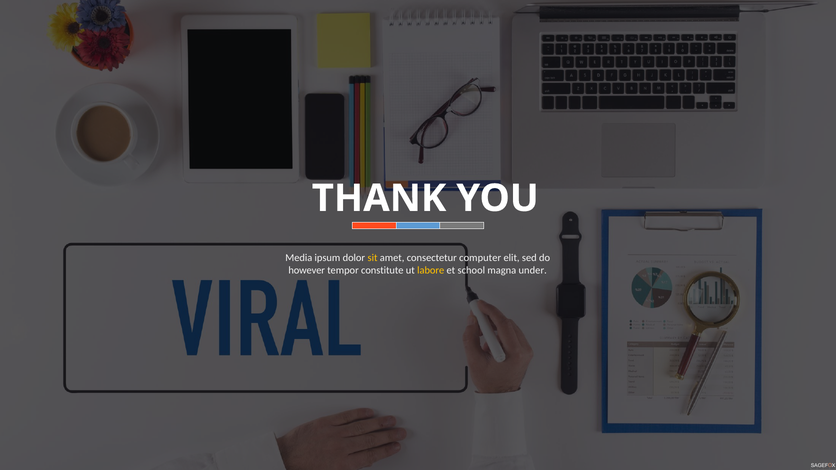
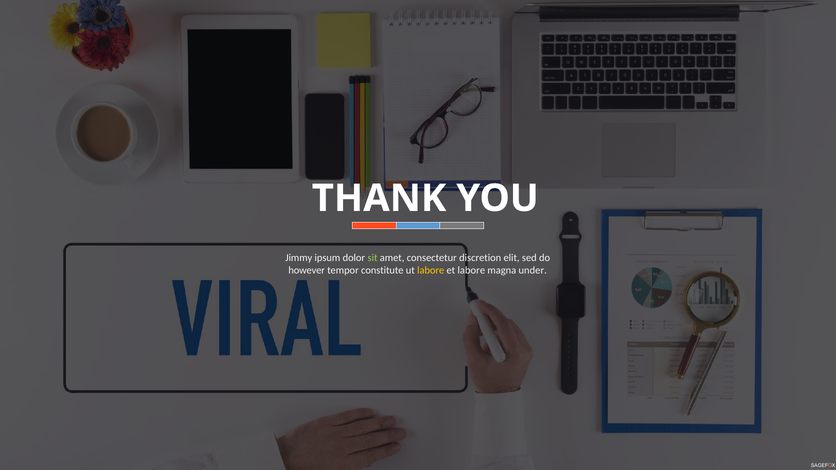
Media: Media -> Jimmy
sit colour: yellow -> light green
computer: computer -> discretion
et school: school -> labore
